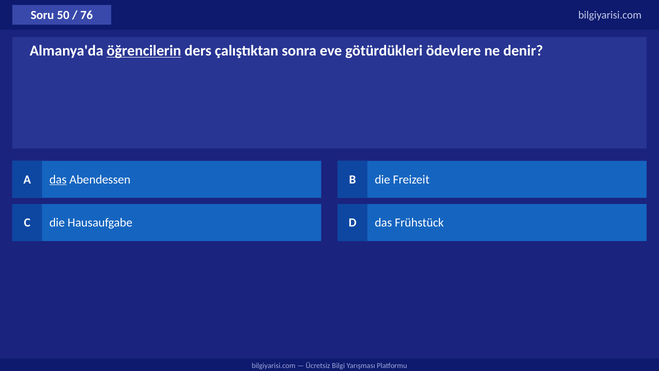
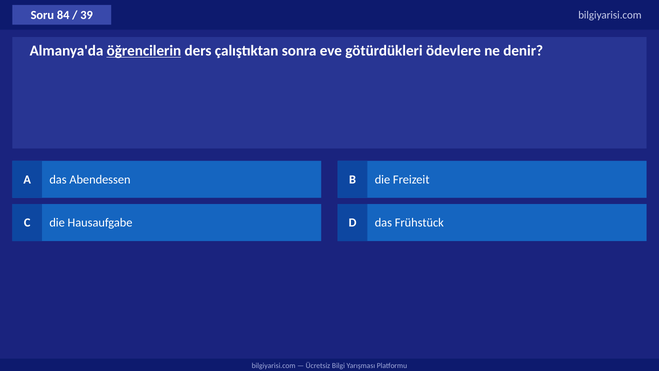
50: 50 -> 84
76: 76 -> 39
das at (58, 179) underline: present -> none
